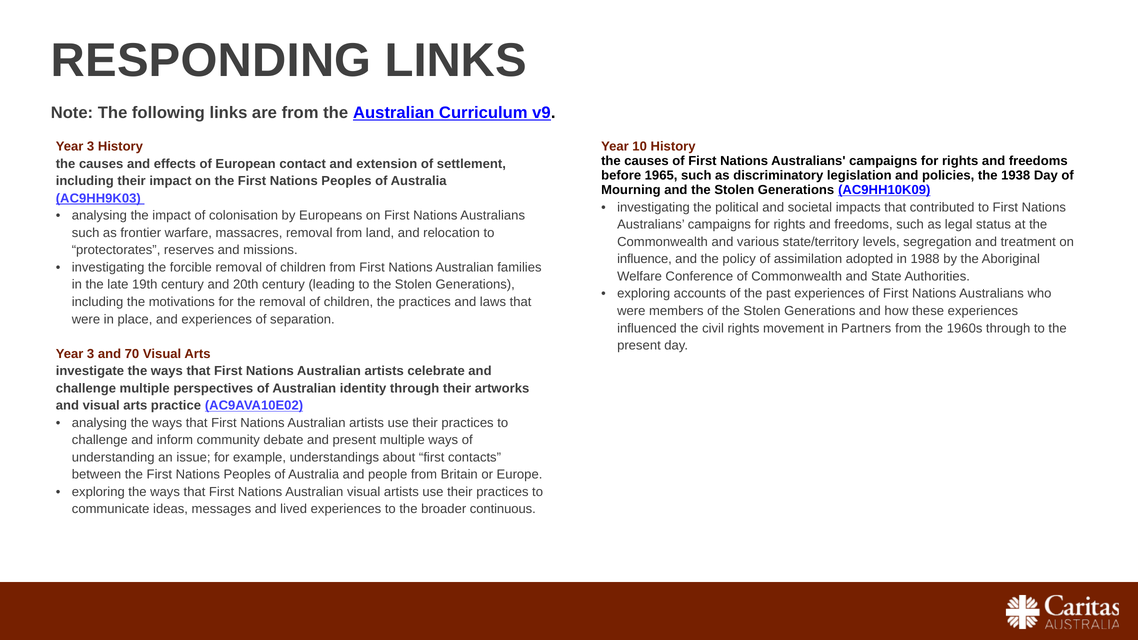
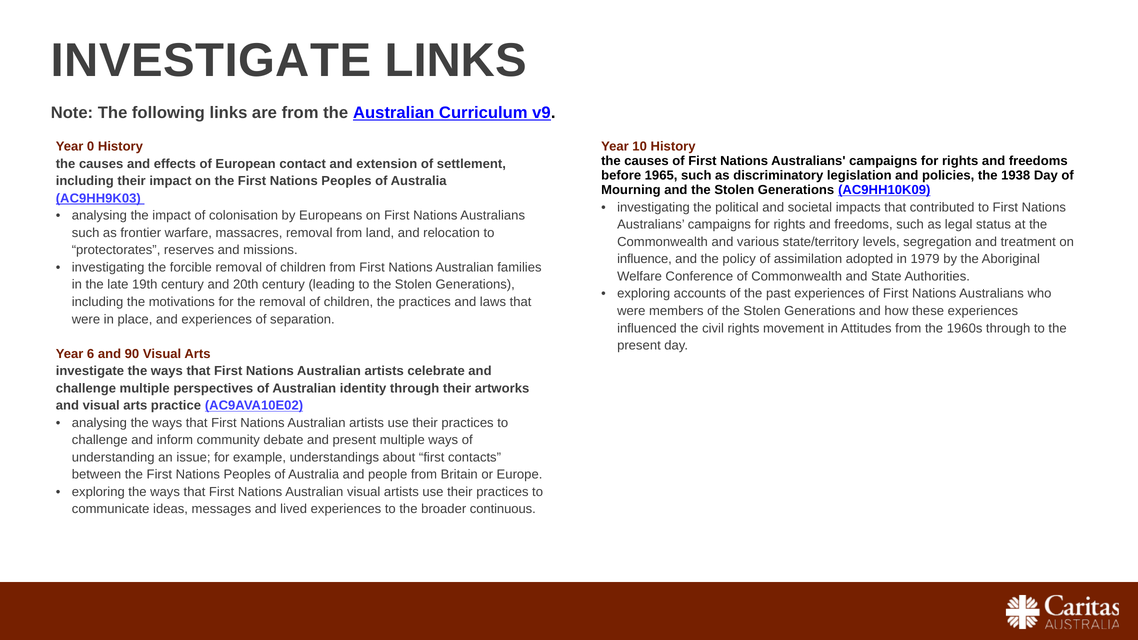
RESPONDING at (211, 61): RESPONDING -> INVESTIGATE
3 at (91, 147): 3 -> 0
1988: 1988 -> 1979
Partners: Partners -> Attitudes
3 at (91, 354): 3 -> 6
70: 70 -> 90
